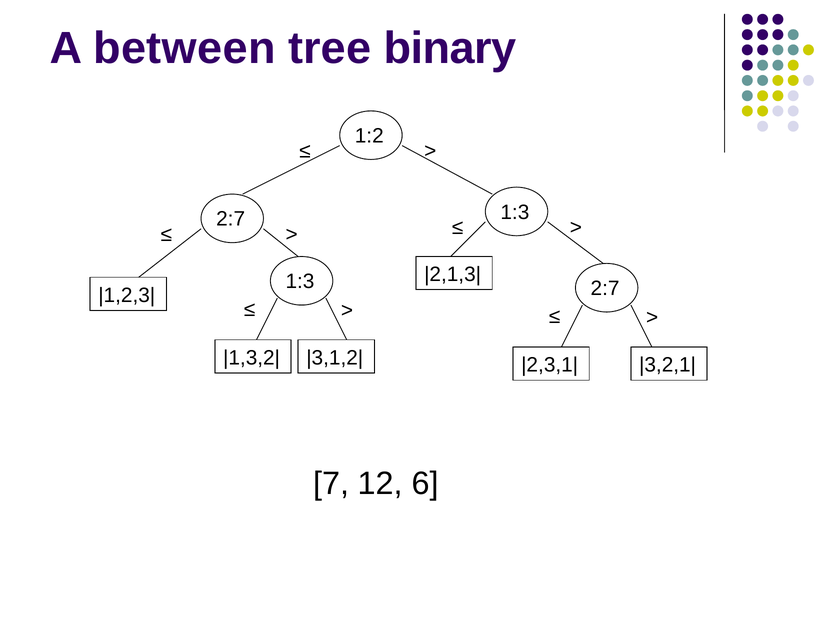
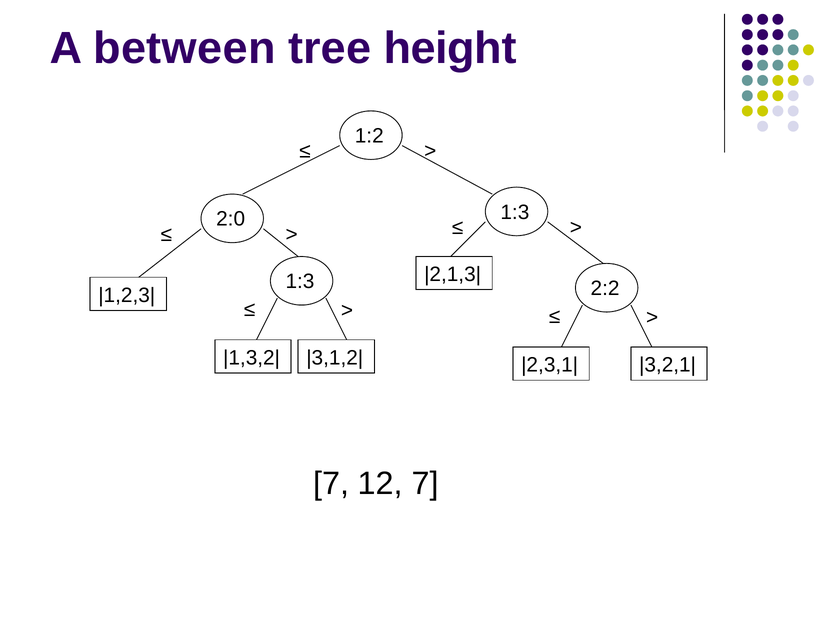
binary: binary -> height
2:7 at (231, 219): 2:7 -> 2:0
2:7 at (605, 288): 2:7 -> 2:2
12 6: 6 -> 7
